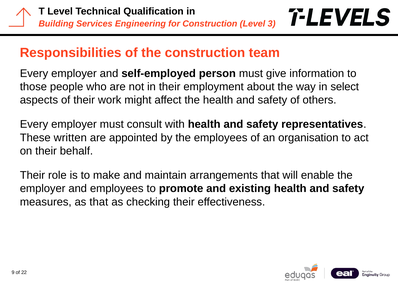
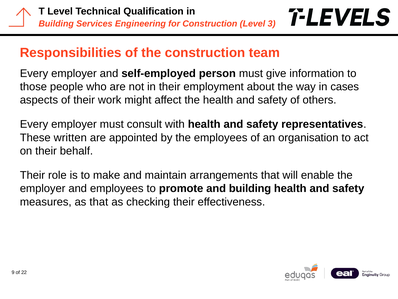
select: select -> cases
and existing: existing -> building
